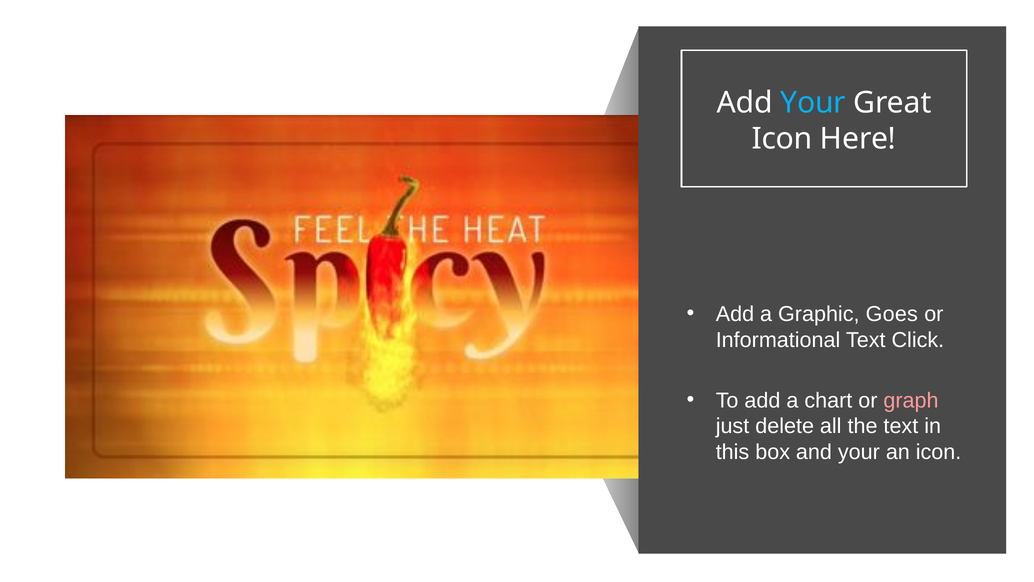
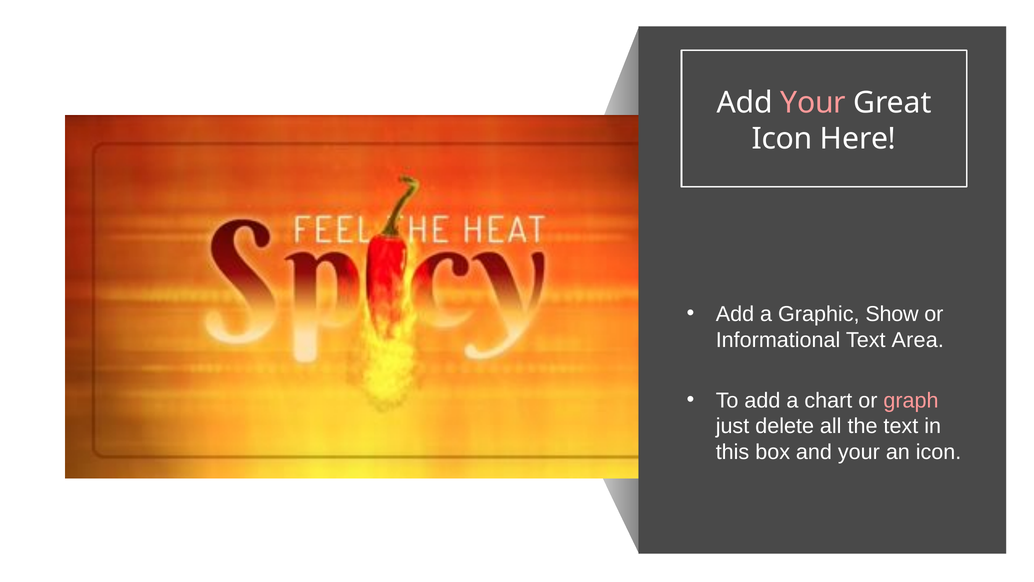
Your at (813, 103) colour: light blue -> pink
Goes: Goes -> Show
Click: Click -> Area
